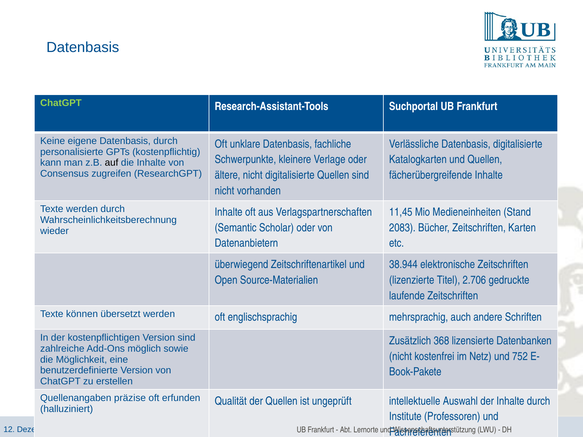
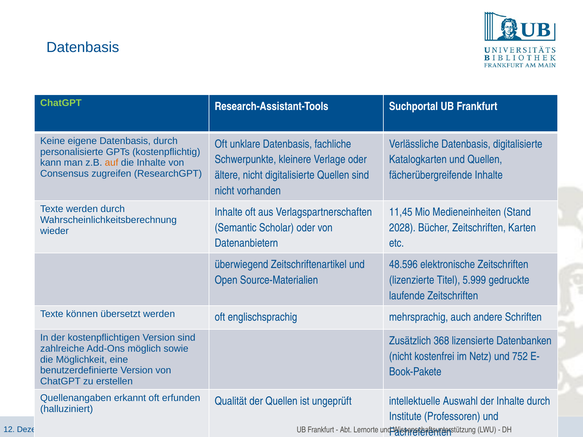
auf colour: black -> orange
2083: 2083 -> 2028
38.944: 38.944 -> 48.596
2.706: 2.706 -> 5.999
präzise: präzise -> erkannt
